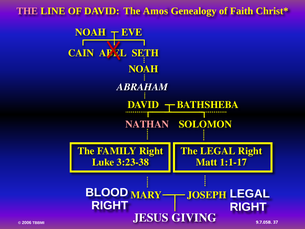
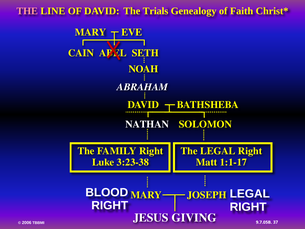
Amos: Amos -> Trials
NOAH at (90, 32): NOAH -> MARY
NATHAN colour: pink -> white
